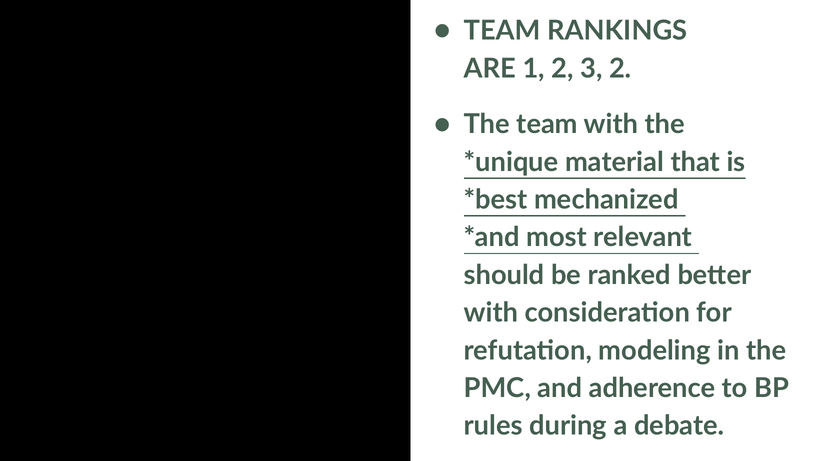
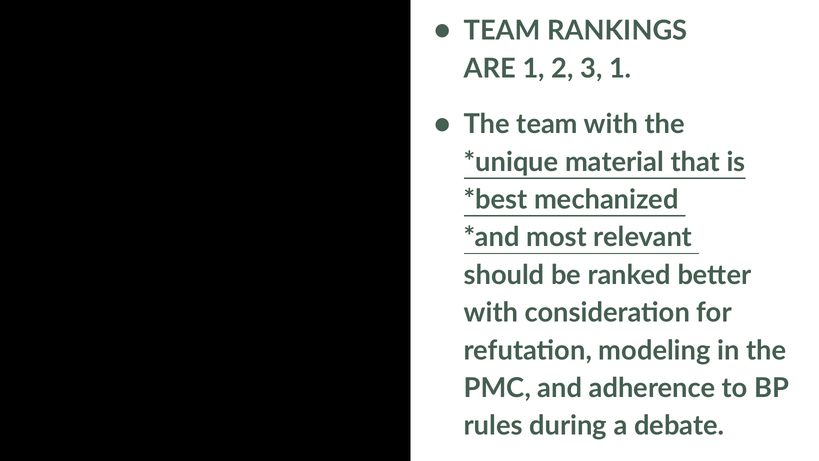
3 2: 2 -> 1
